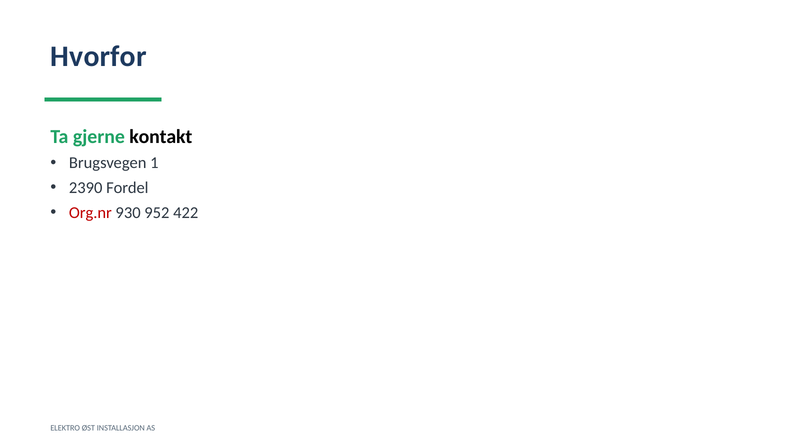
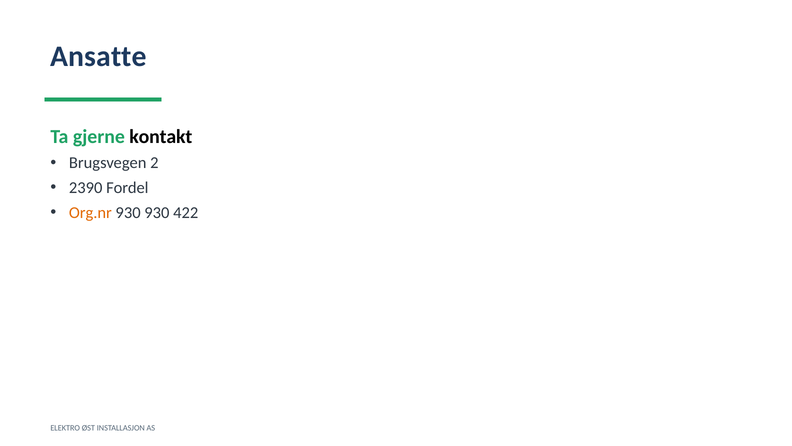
Hvorfor: Hvorfor -> Ansatte
1: 1 -> 2
Org.nr colour: red -> orange
930 952: 952 -> 930
